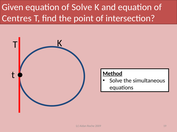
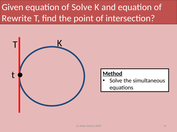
Centres: Centres -> Rewrite
